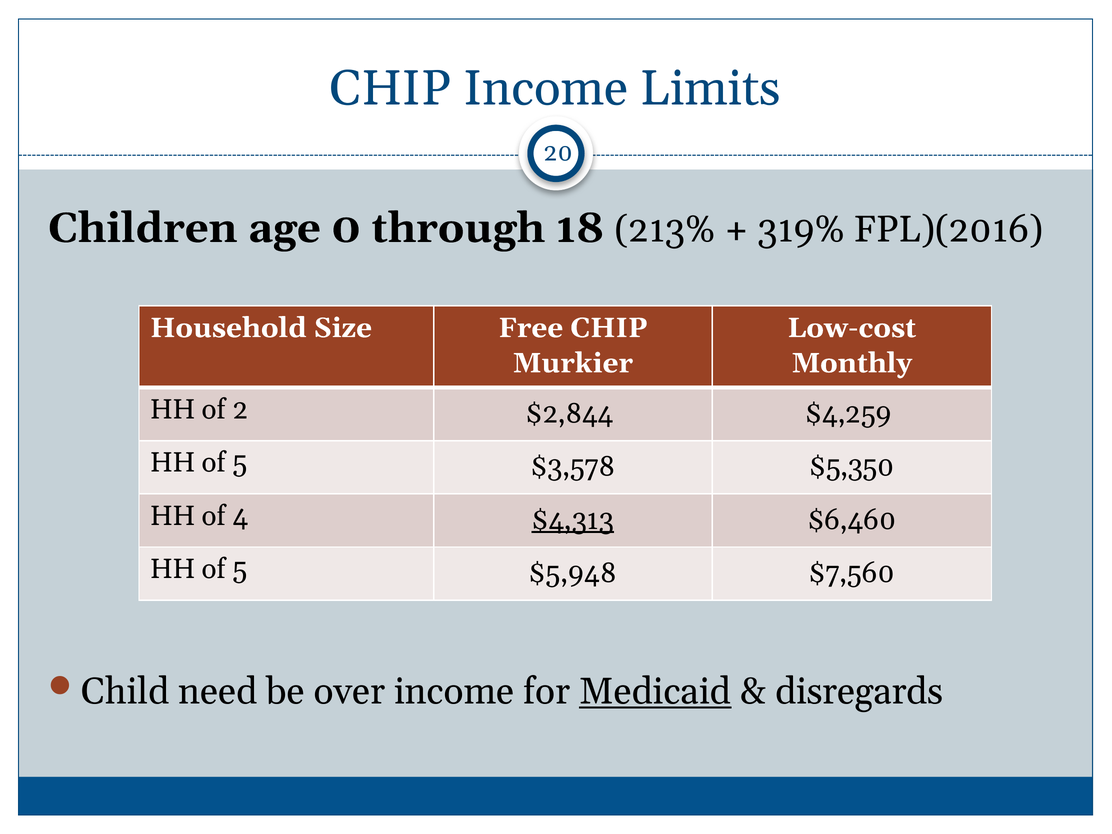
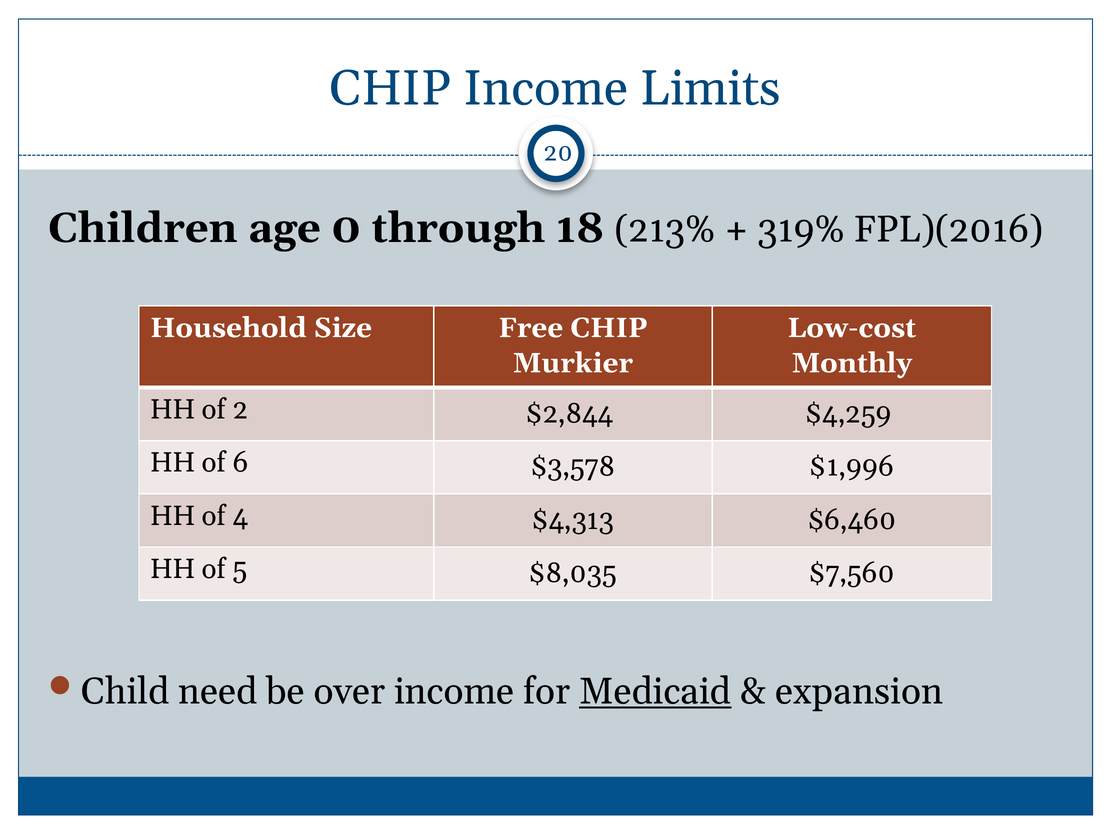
5 at (240, 463): 5 -> 6
$5,350: $5,350 -> $1,996
$4,313 underline: present -> none
$5,948: $5,948 -> $8,035
disregards: disregards -> expansion
